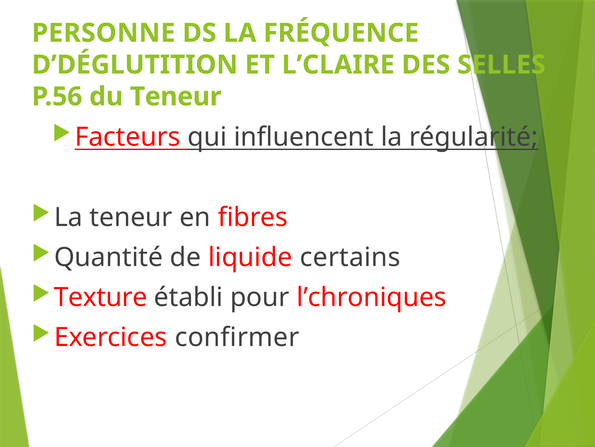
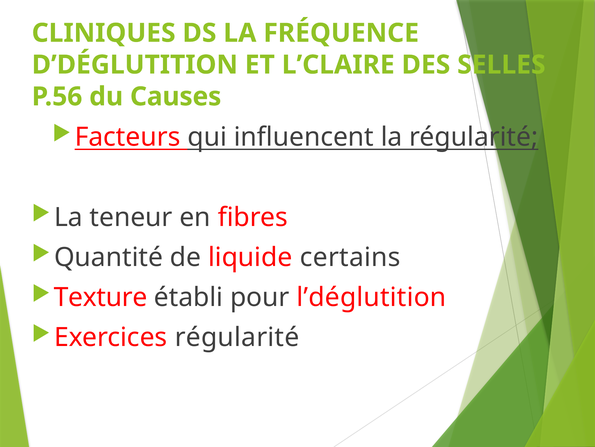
PERSONNE: PERSONNE -> CLINIQUES
du Teneur: Teneur -> Causes
l’chroniques: l’chroniques -> l’déglutition
Exercices confirmer: confirmer -> régularité
